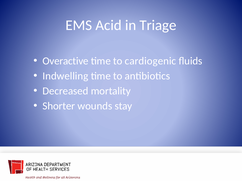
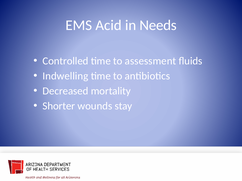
Triage: Triage -> Needs
Overactive: Overactive -> Controlled
cardiogenic: cardiogenic -> assessment
